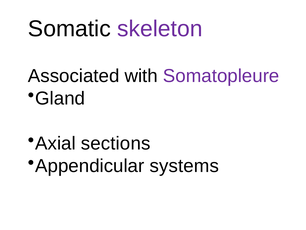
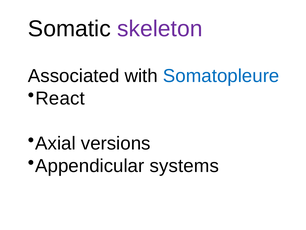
Somatopleure colour: purple -> blue
Gland: Gland -> React
sections: sections -> versions
